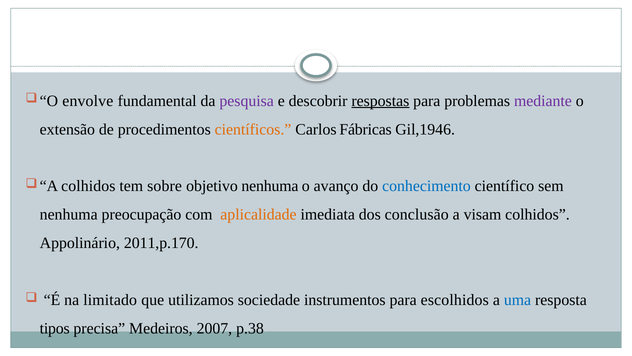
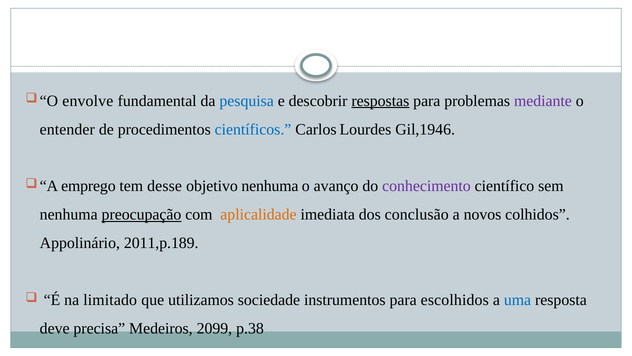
pesquisa colour: purple -> blue
extensão: extensão -> entender
científicos colour: orange -> blue
Fábricas: Fábricas -> Lourdes
colhidos at (88, 186): colhidos -> emprego
sobre: sobre -> desse
conhecimento colour: blue -> purple
preocupação underline: none -> present
visam: visam -> novos
2011,p.170: 2011,p.170 -> 2011,p.189
tipos: tipos -> deve
2007: 2007 -> 2099
